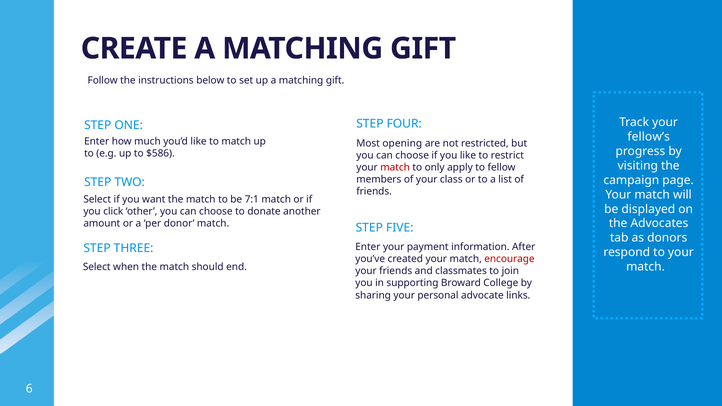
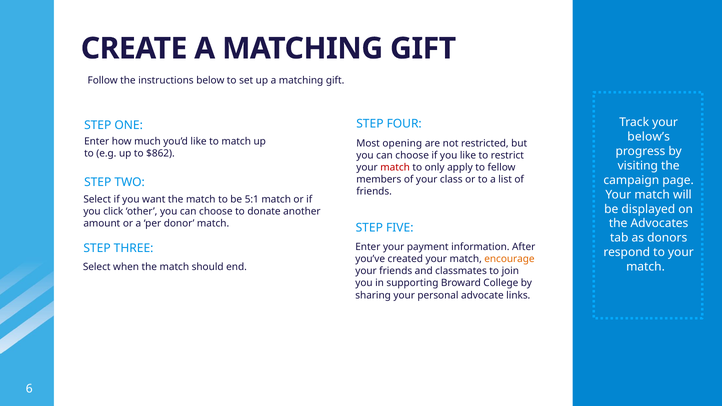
fellow’s: fellow’s -> below’s
$586: $586 -> $862
7:1: 7:1 -> 5:1
encourage colour: red -> orange
